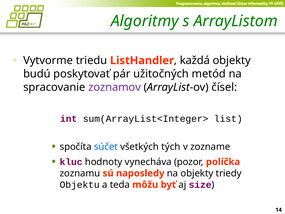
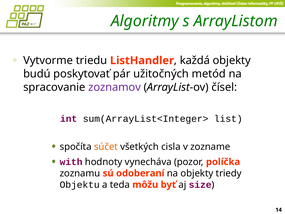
súčet colour: blue -> orange
tých: tých -> cisla
kluc: kluc -> with
naposledy: naposledy -> odoberaní
